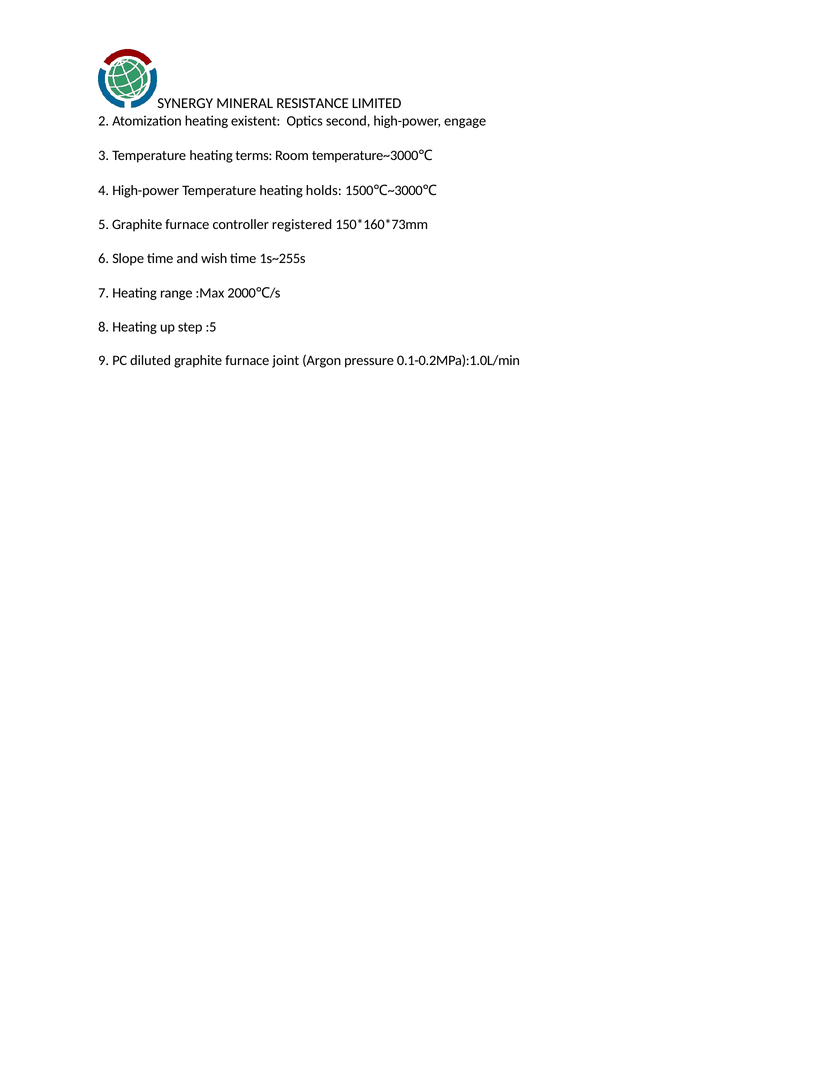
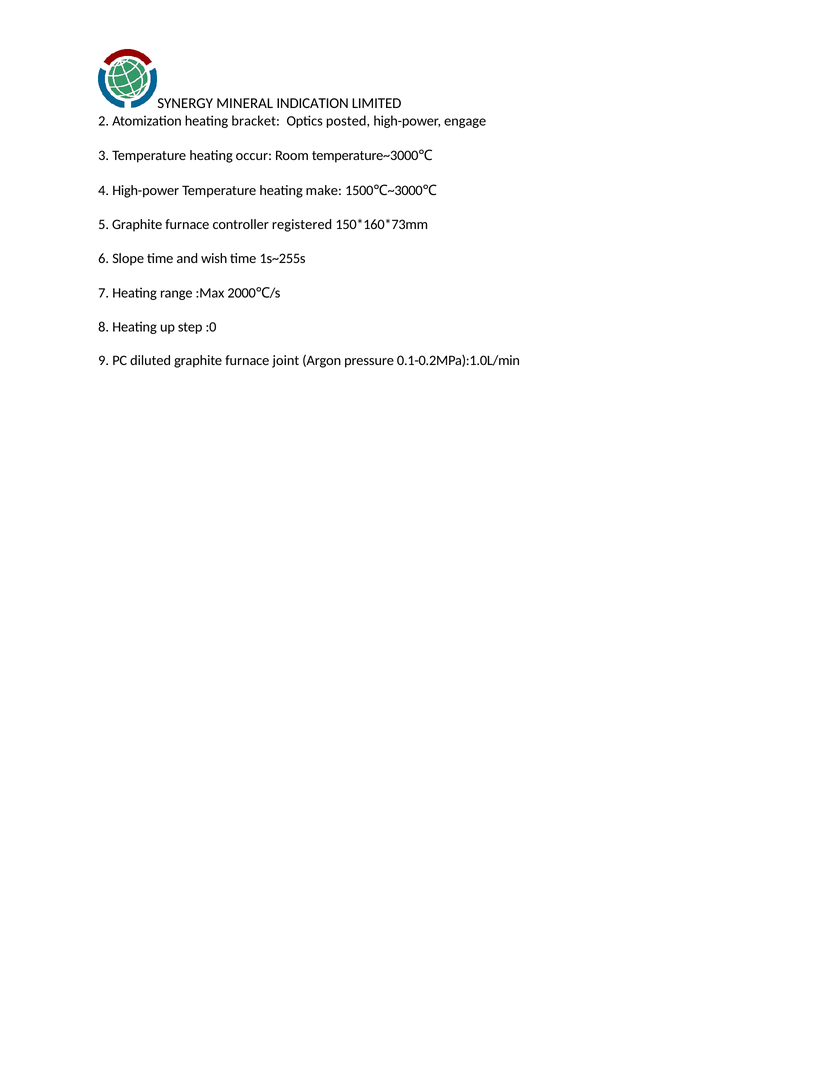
RESISTANCE: RESISTANCE -> INDICATION
existent: existent -> bracket
second: second -> posted
terms: terms -> occur
holds: holds -> make
:5: :5 -> :0
